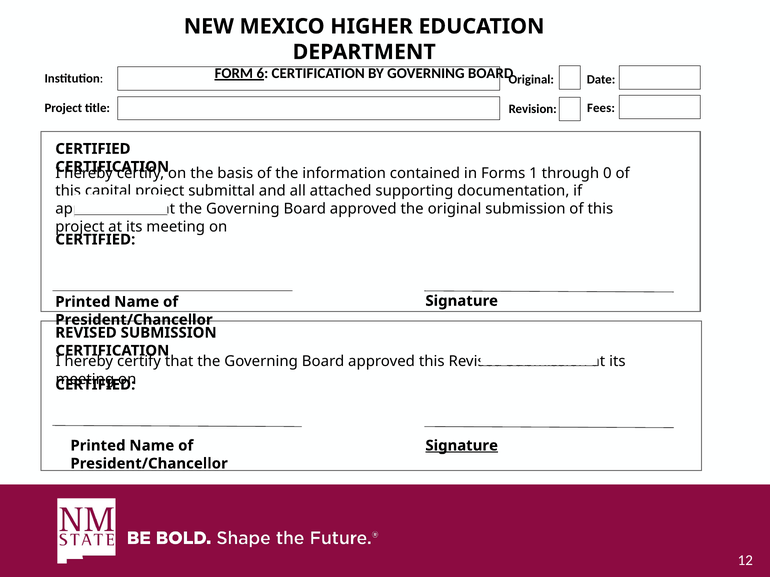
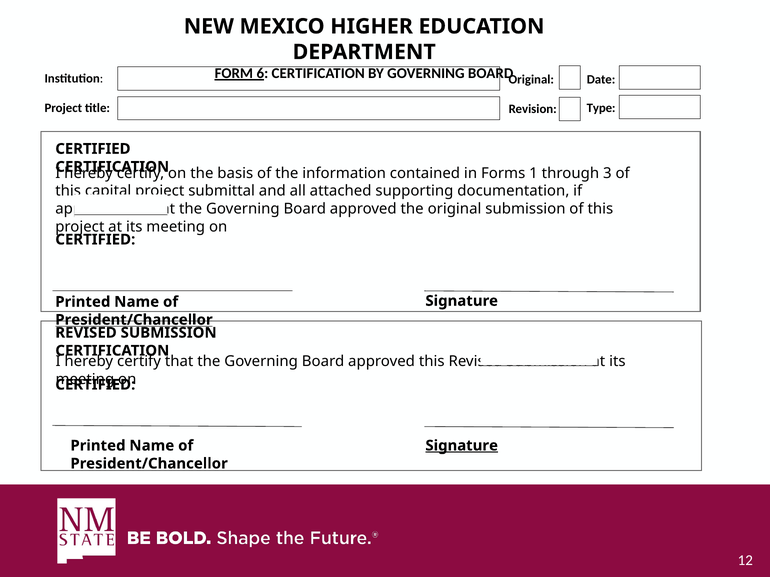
Fees: Fees -> Type
0: 0 -> 3
President/Chancellor at (134, 320) underline: none -> present
